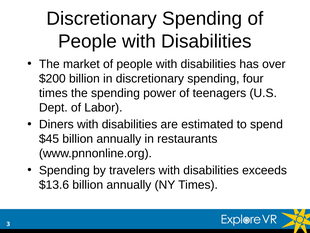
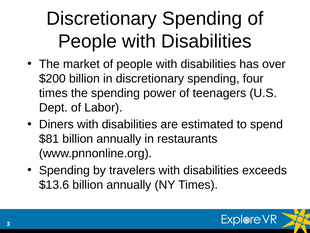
$45: $45 -> $81
